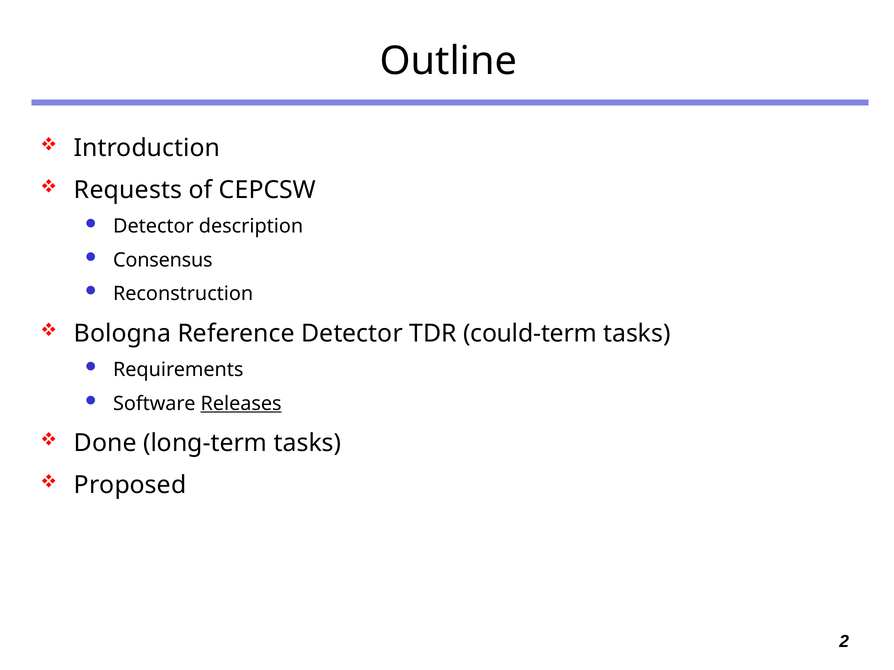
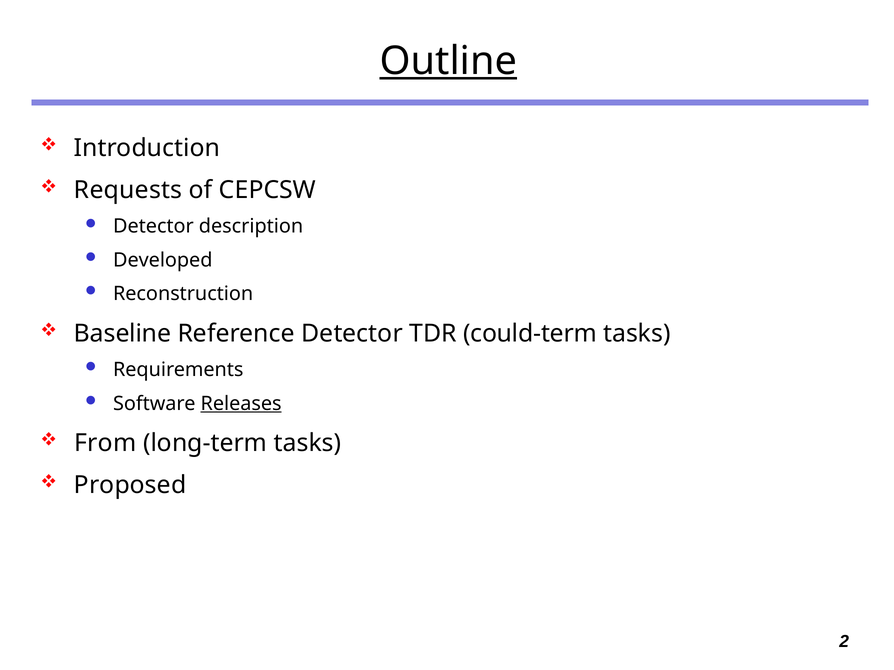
Outline underline: none -> present
Consensus: Consensus -> Developed
Bologna: Bologna -> Baseline
Done: Done -> From
